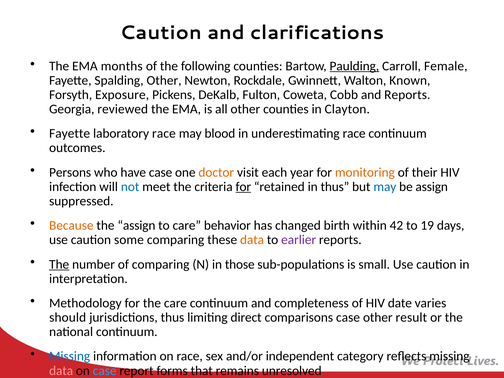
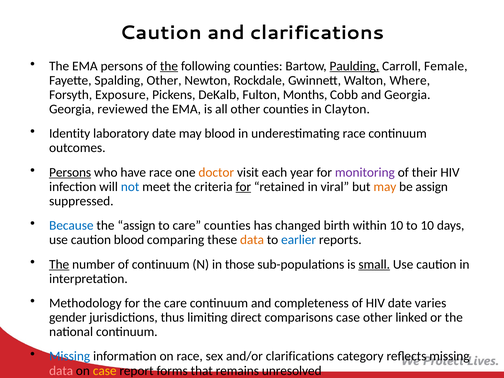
EMA months: months -> persons
the at (169, 66) underline: none -> present
Known: Known -> Where
Coweta: Coweta -> Months
and Reports: Reports -> Georgia
Fayette at (70, 134): Fayette -> Identity
laboratory race: race -> date
Persons at (70, 172) underline: none -> present
have case: case -> race
monitoring colour: orange -> purple
in thus: thus -> viral
may at (385, 187) colour: blue -> orange
Because colour: orange -> blue
care behavior: behavior -> counties
within 42: 42 -> 10
to 19: 19 -> 10
caution some: some -> blood
earlier colour: purple -> blue
of comparing: comparing -> continuum
small underline: none -> present
should: should -> gender
result: result -> linked
and/or independent: independent -> clarifications
case at (105, 371) colour: light blue -> yellow
